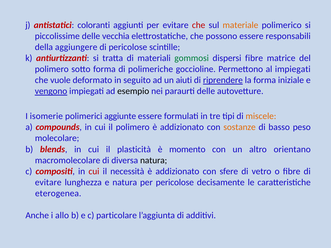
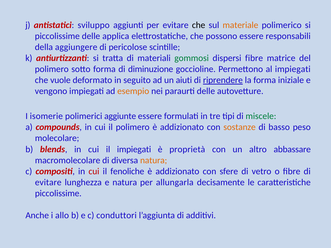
coloranti: coloranti -> sviluppo
che at (199, 25) colour: red -> black
vecchia: vecchia -> applica
polimeriche: polimeriche -> diminuzione
vengono underline: present -> none
esempio colour: black -> orange
miscele colour: orange -> green
il plasticità: plasticità -> impiegati
momento: momento -> proprietà
orientano: orientano -> abbassare
natura at (154, 160) colour: black -> orange
necessità: necessità -> fenoliche
per pericolose: pericolose -> allungarla
eterogenea at (58, 194): eterogenea -> piccolissime
particolare: particolare -> conduttori
